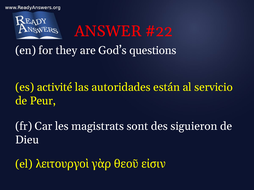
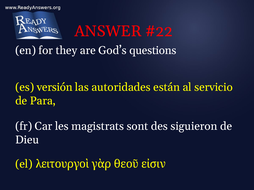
activité: activité -> versión
Peur: Peur -> Para
